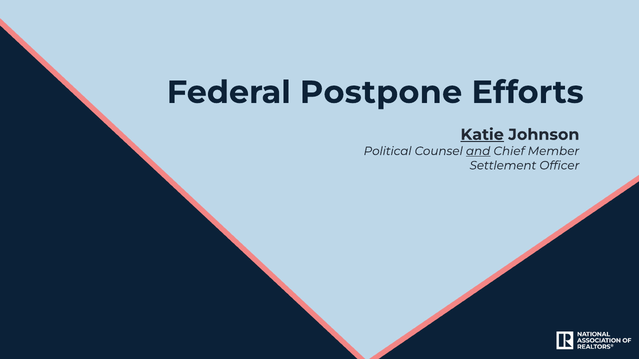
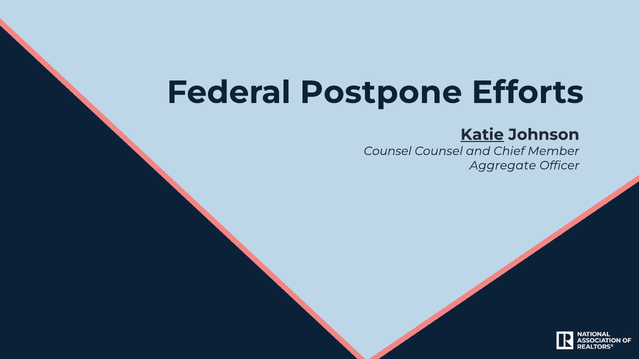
Political at (388, 151): Political -> Counsel
and underline: present -> none
Settlement: Settlement -> Aggregate
